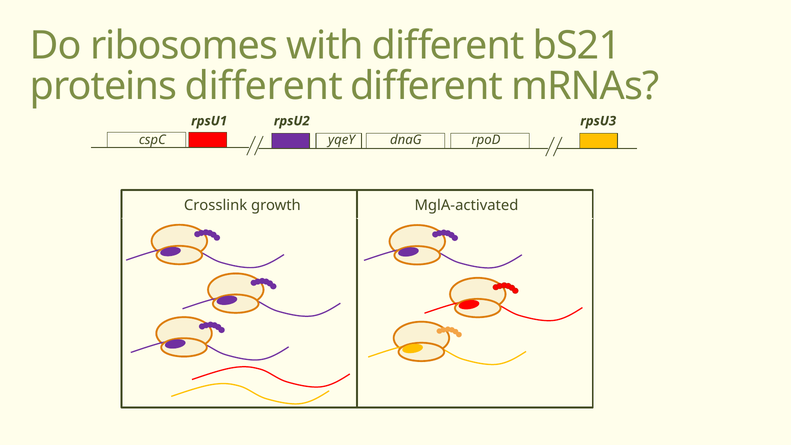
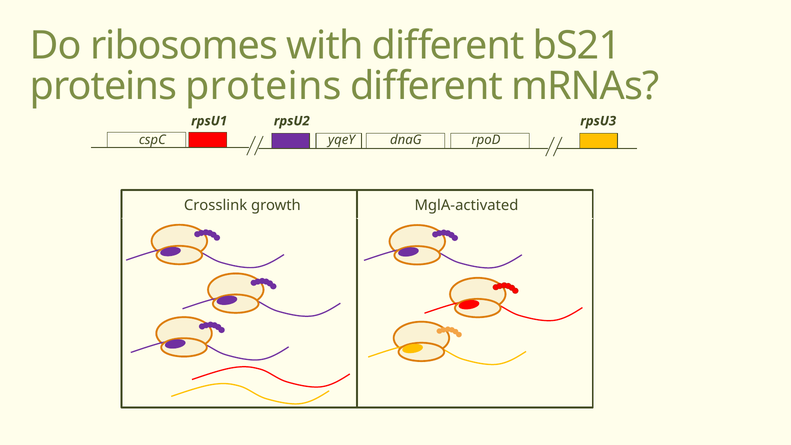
proteins different: different -> proteins
